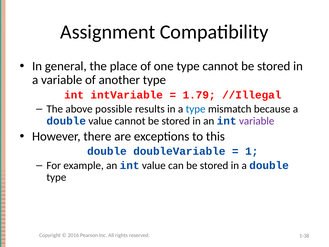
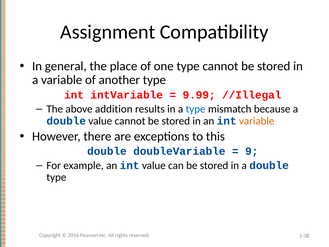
1.79: 1.79 -> 9.99
possible: possible -> addition
variable at (257, 121) colour: purple -> orange
1: 1 -> 9
